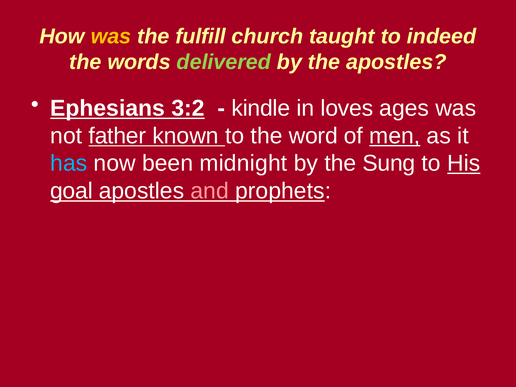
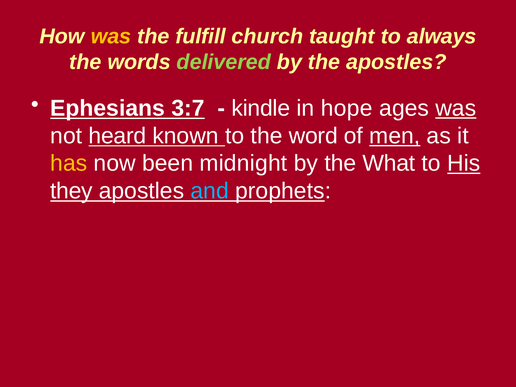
indeed: indeed -> always
3:2: 3:2 -> 3:7
loves: loves -> hope
was at (456, 108) underline: none -> present
father: father -> heard
has colour: light blue -> yellow
Sung: Sung -> What
goal: goal -> they
and colour: pink -> light blue
